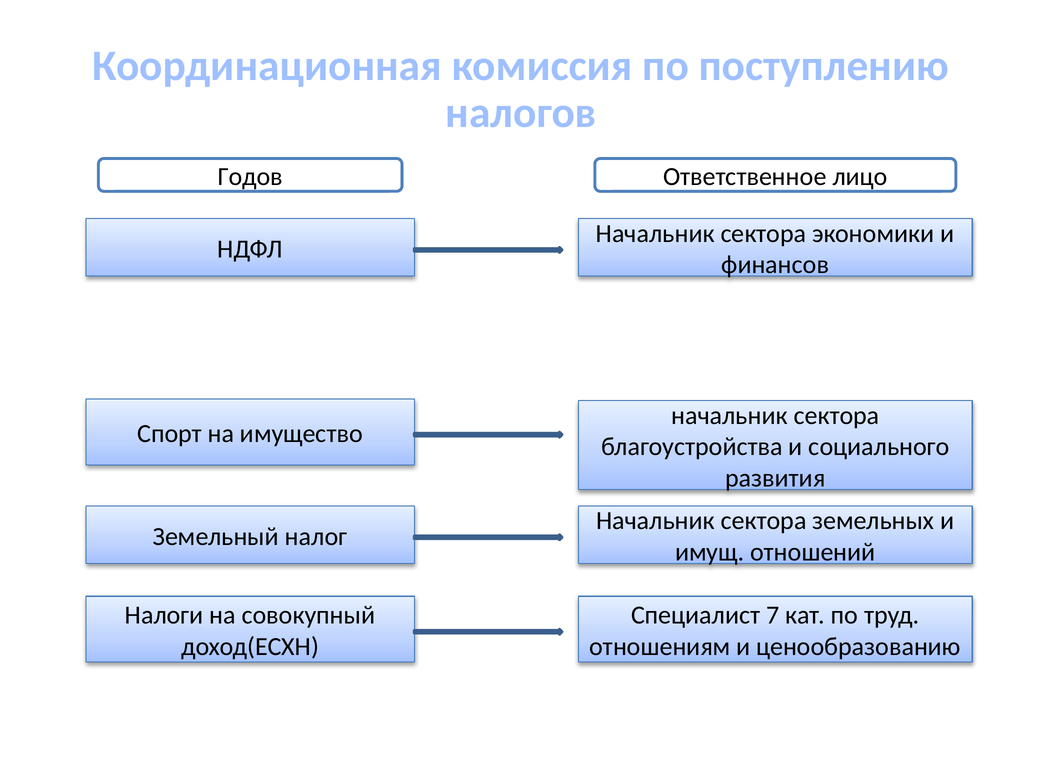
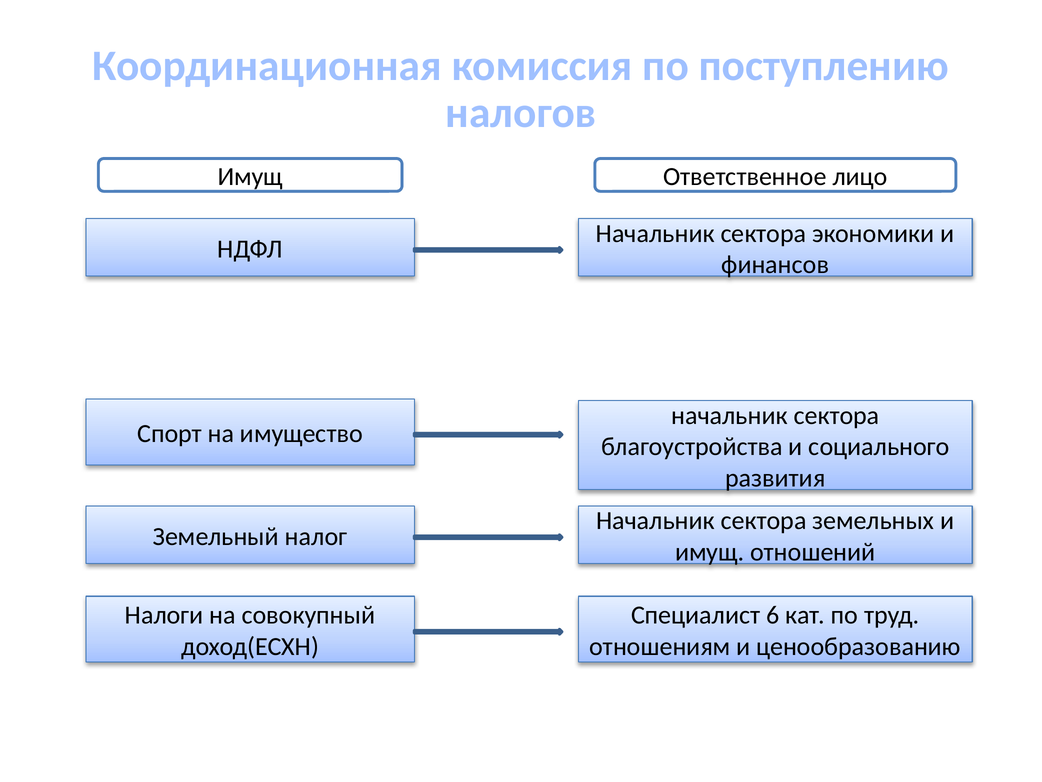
Годов at (250, 177): Годов -> Имущ
7: 7 -> 6
